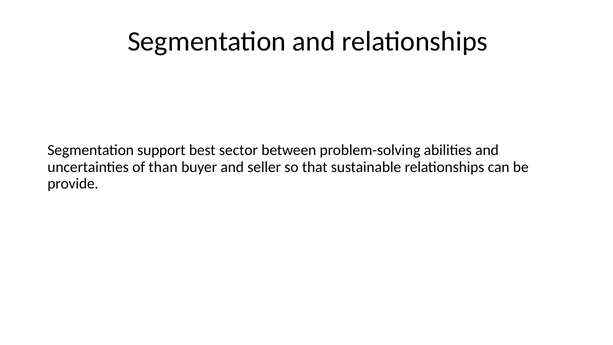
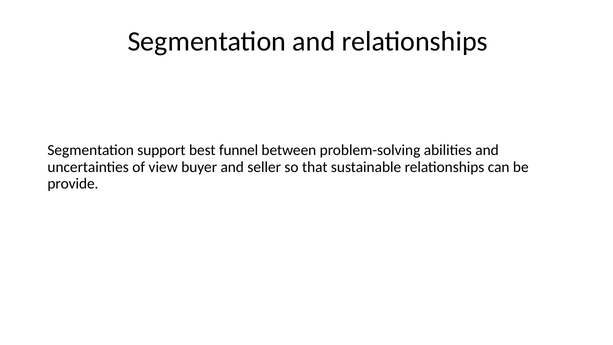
sector: sector -> funnel
than: than -> view
